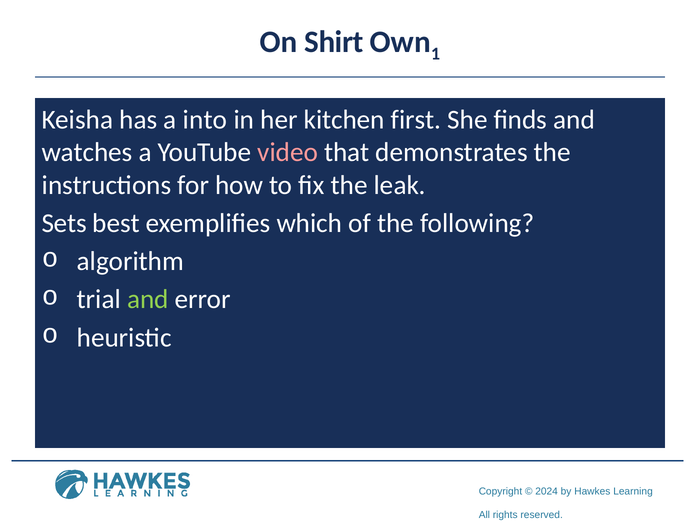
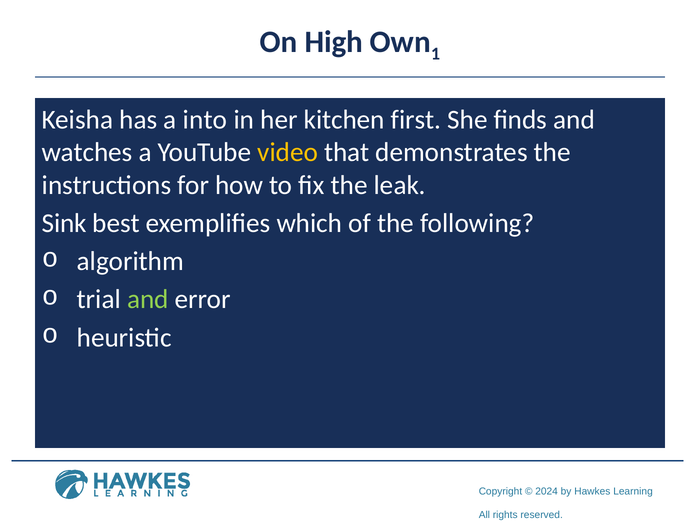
Shirt: Shirt -> High
video colour: pink -> yellow
Sets: Sets -> Sink
